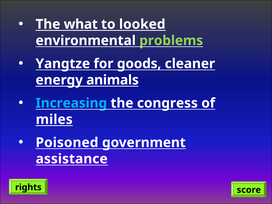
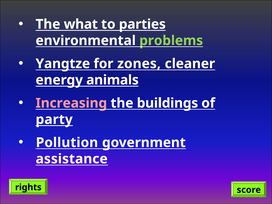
looked: looked -> parties
goods: goods -> zones
Increasing colour: light blue -> pink
congress: congress -> buildings
miles: miles -> party
Poisoned: Poisoned -> Pollution
